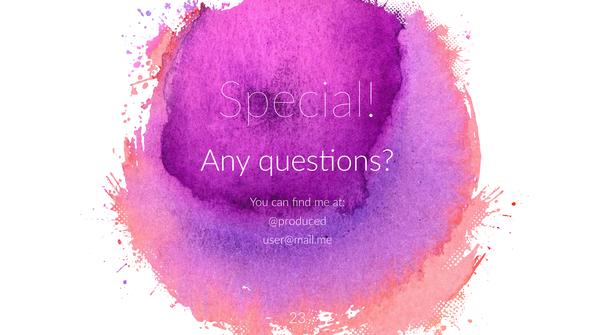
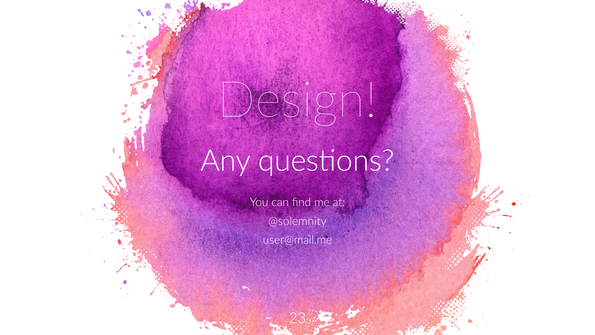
Special: Special -> Design
@produced: @produced -> @solemnity
